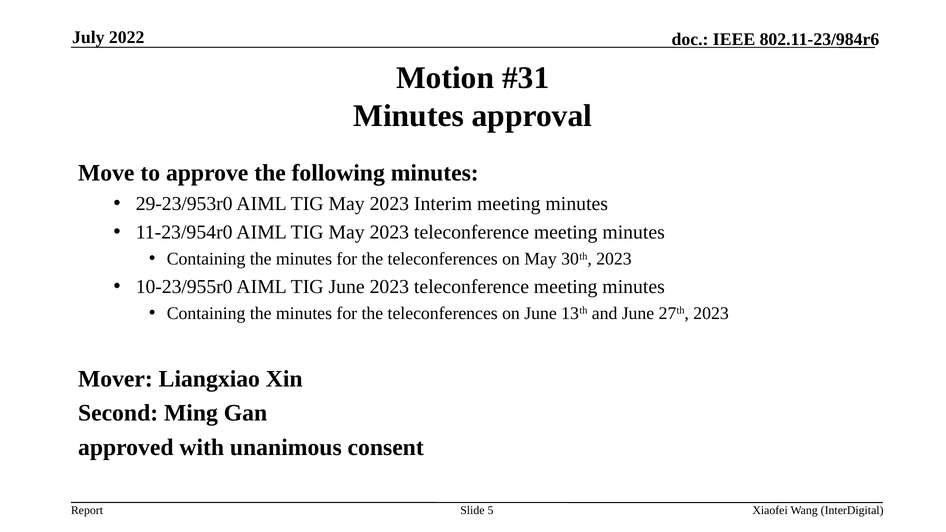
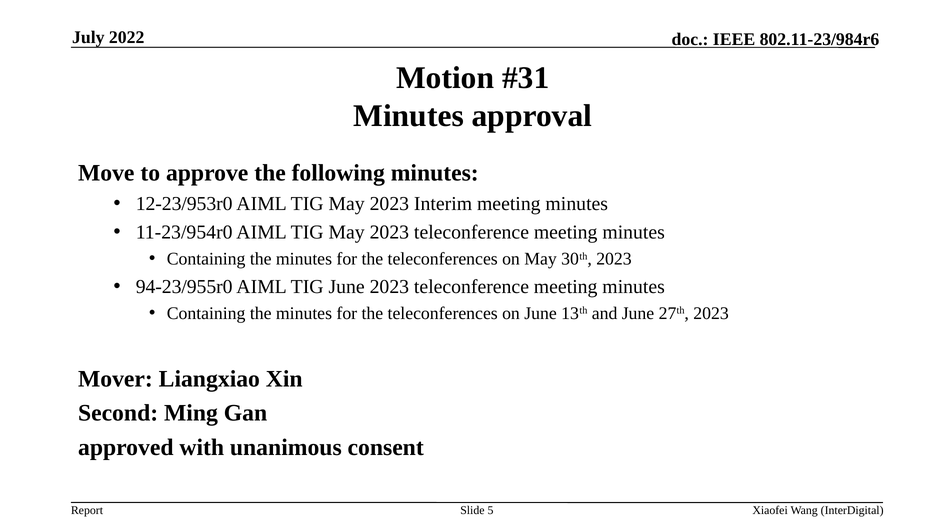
29-23/953r0: 29-23/953r0 -> 12-23/953r0
10-23/955r0: 10-23/955r0 -> 94-23/955r0
